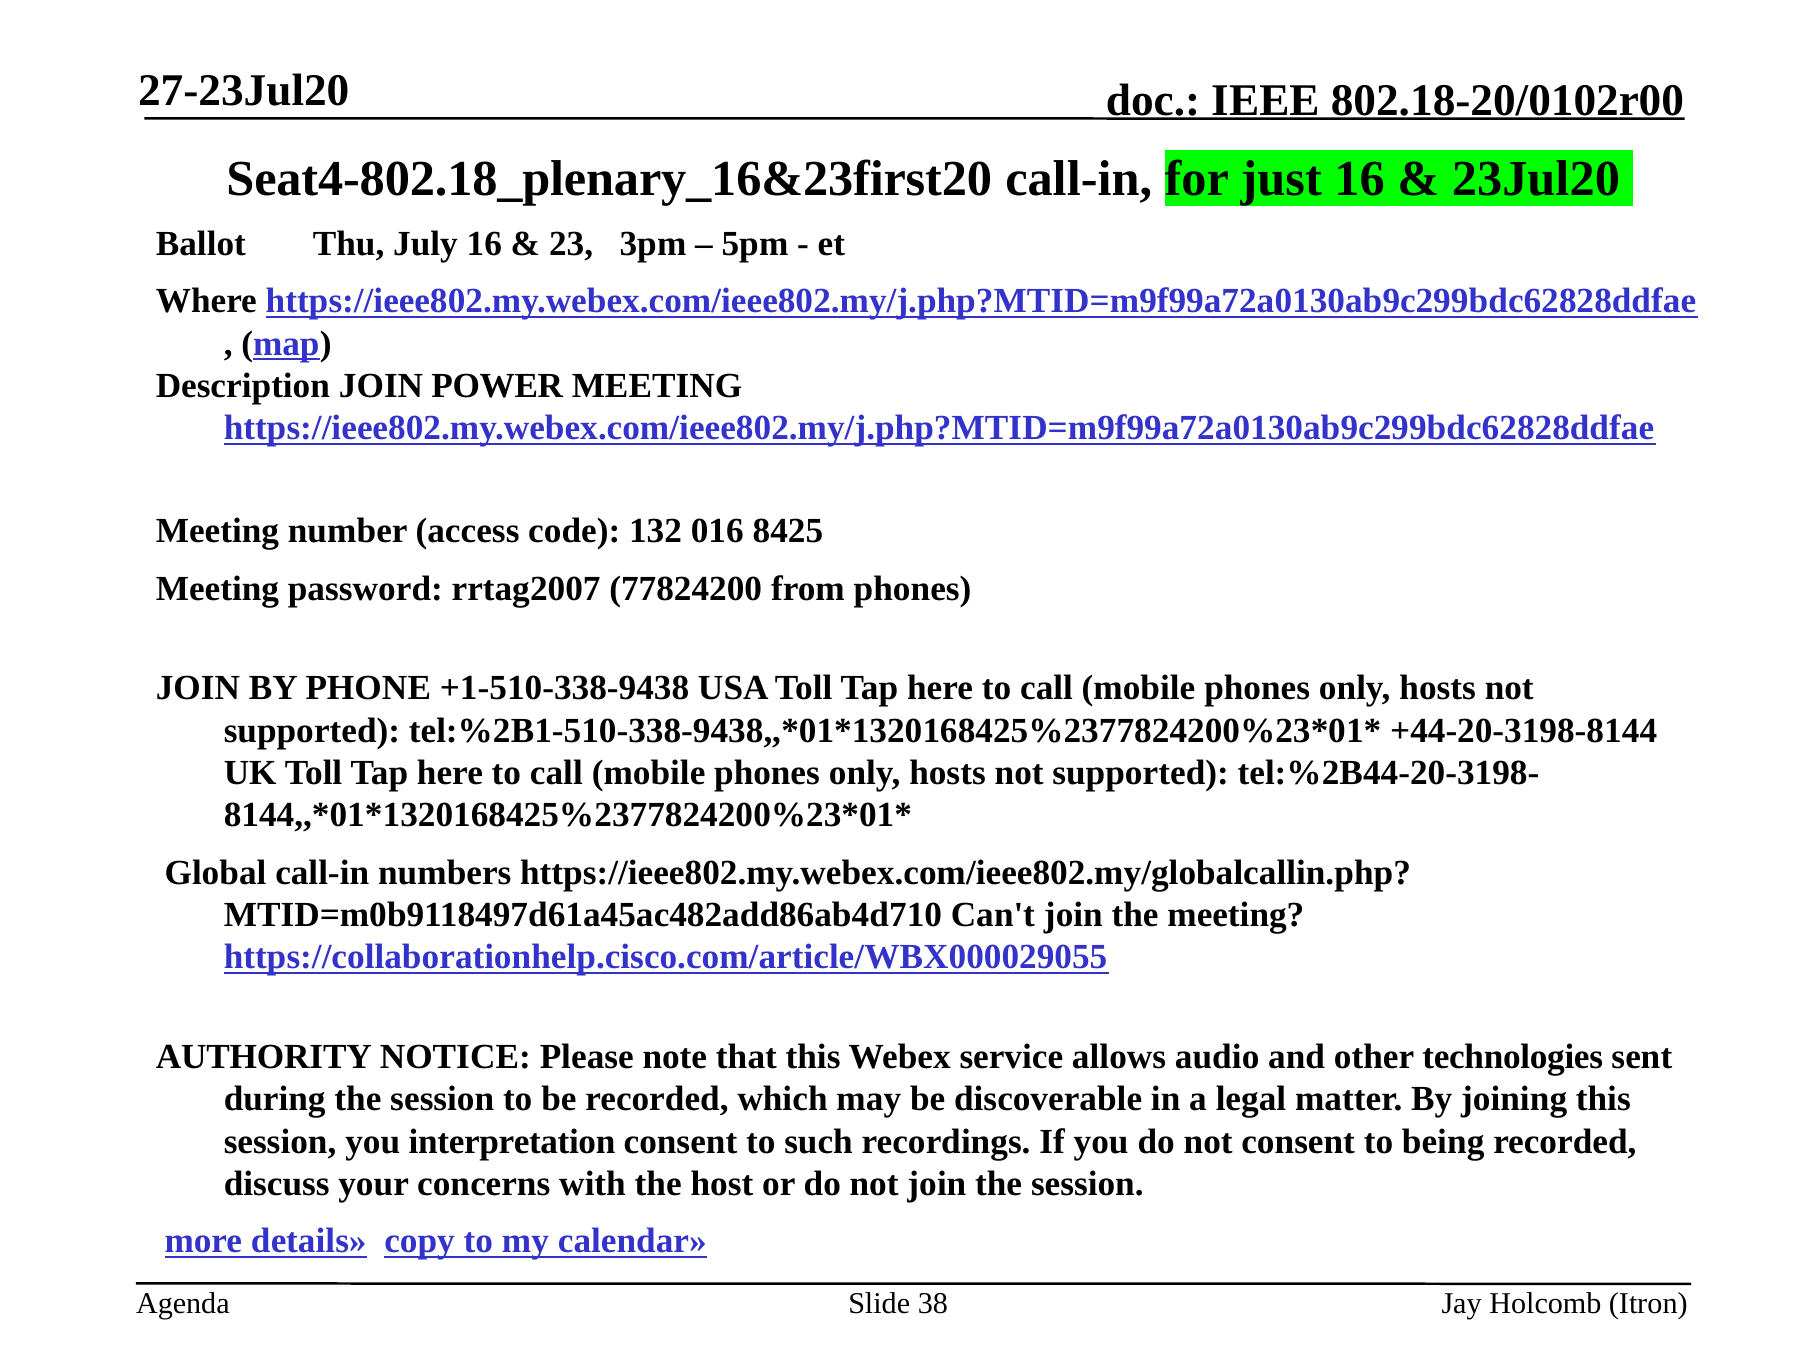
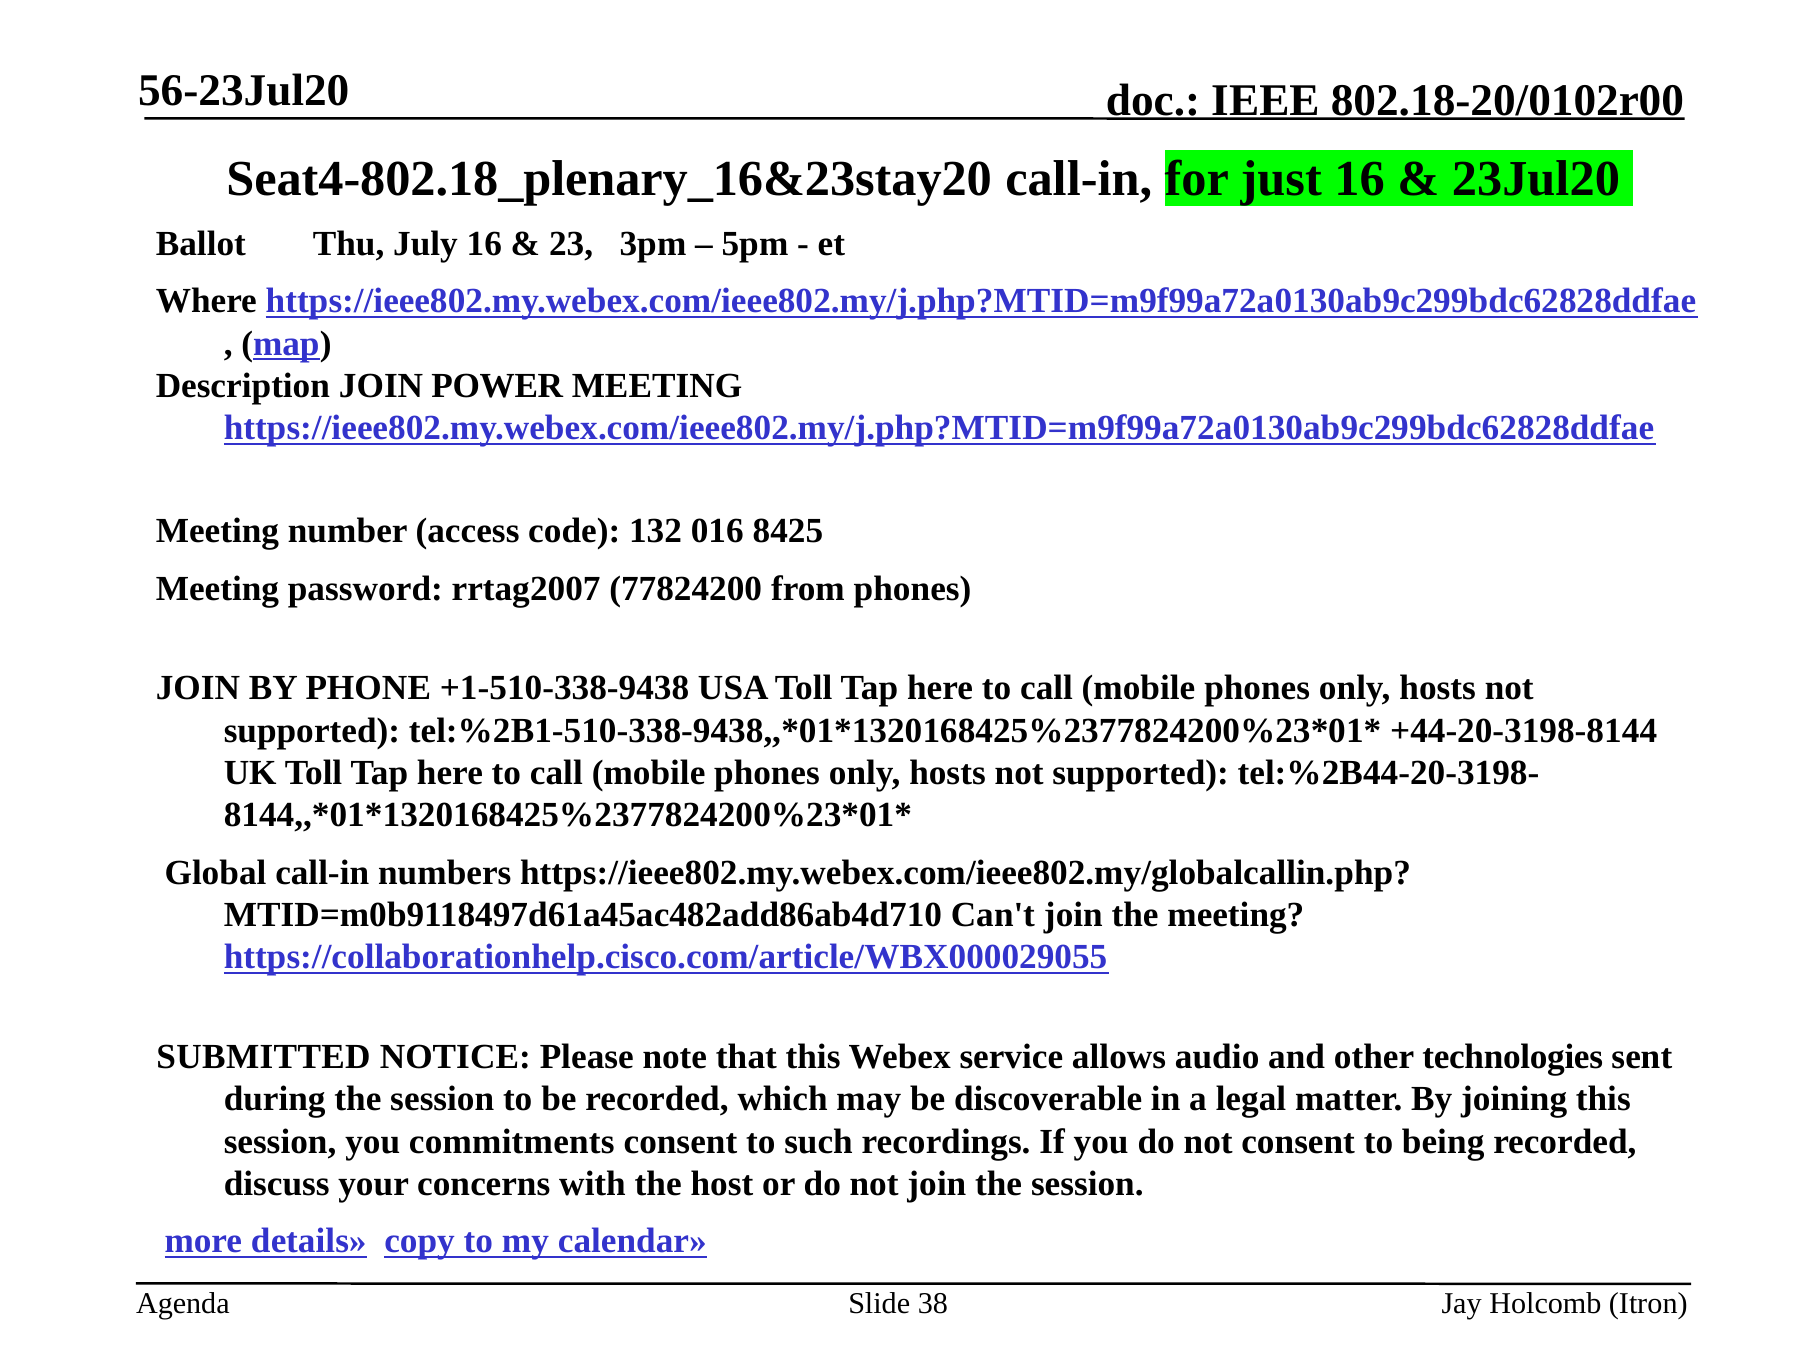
27-23Jul20: 27-23Jul20 -> 56-23Jul20
Seat4-802.18_plenary_16&23first20: Seat4-802.18_plenary_16&23first20 -> Seat4-802.18_plenary_16&23stay20
AUTHORITY: AUTHORITY -> SUBMITTED
interpretation: interpretation -> commitments
